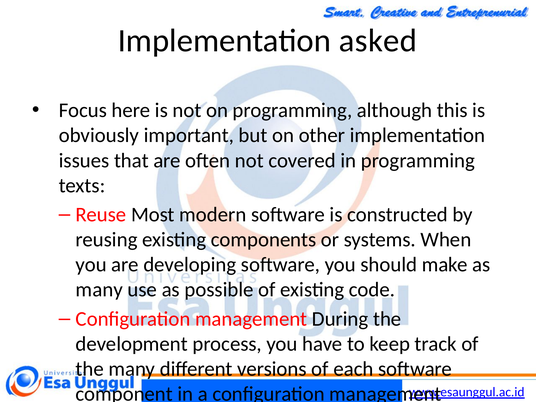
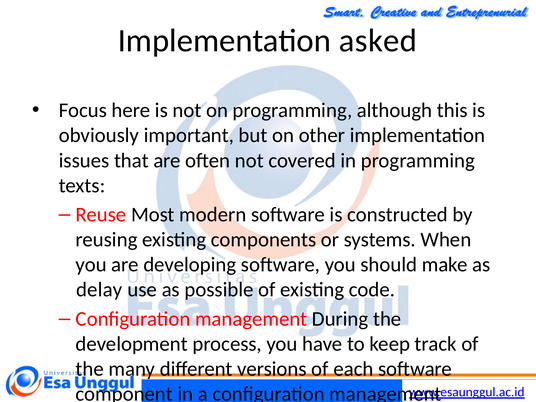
many at (99, 290): many -> delay
